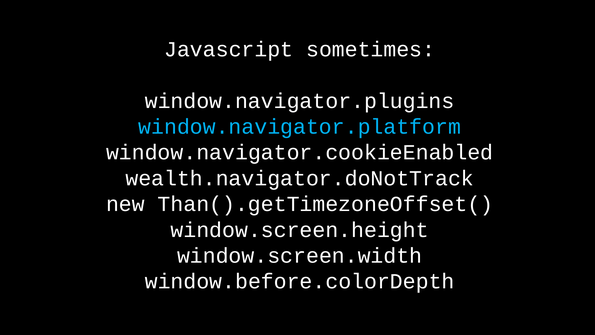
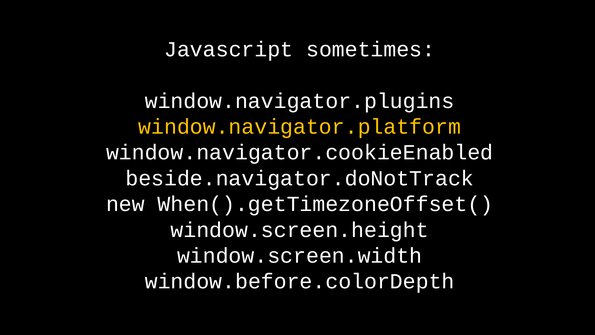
window.navigator.platform colour: light blue -> yellow
wealth.navigator.doNotTrack: wealth.navigator.doNotTrack -> beside.navigator.doNotTrack
Than().getTimezoneOffset(: Than().getTimezoneOffset( -> When().getTimezoneOffset(
